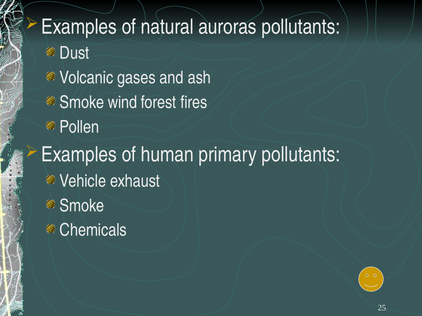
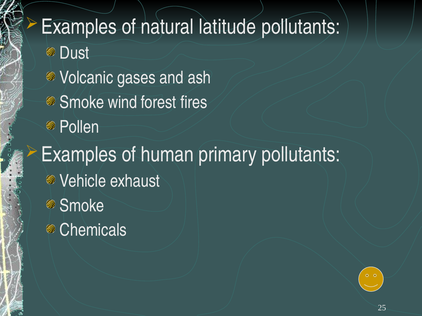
auroras: auroras -> latitude
